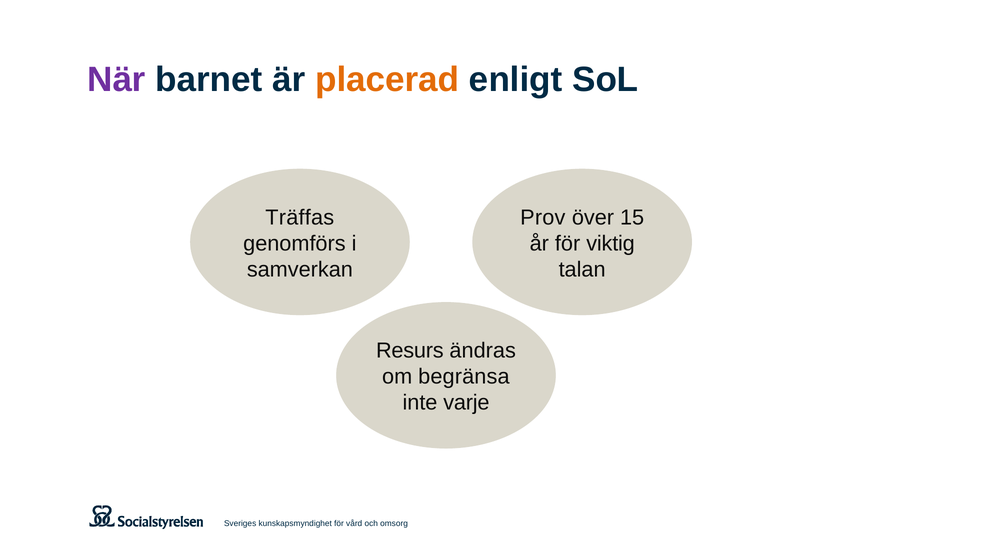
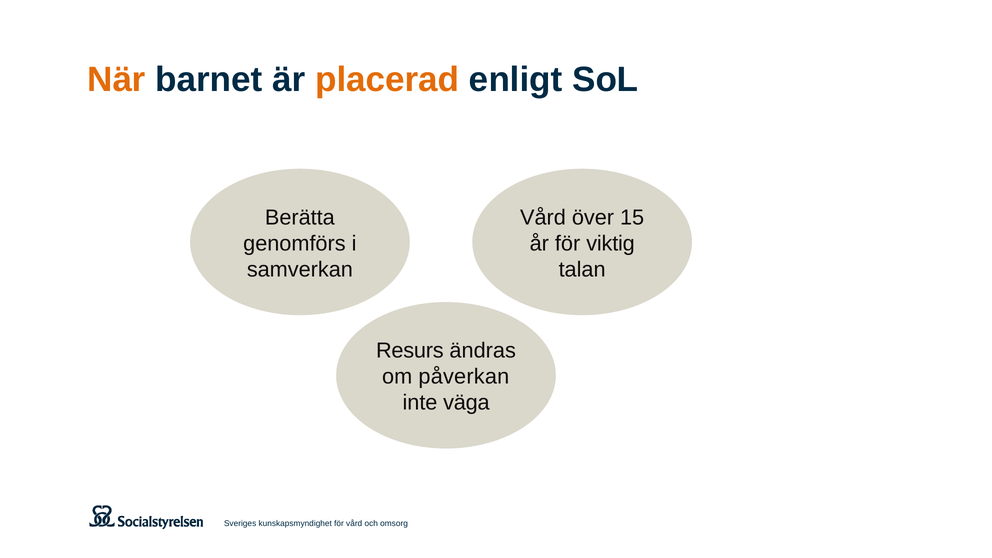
När colour: purple -> orange
Träffas: Träffas -> Berätta
Prov at (543, 217): Prov -> Vård
begränsa: begränsa -> påverkan
varje: varje -> väga
